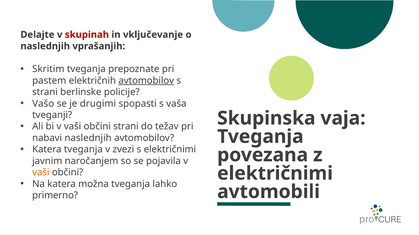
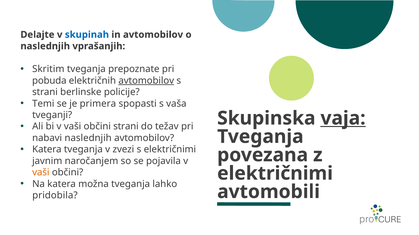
skupinah colour: red -> blue
in vključevanje: vključevanje -> avtomobilov
pastem: pastem -> pobuda
Vašo: Vašo -> Temi
drugimi: drugimi -> primera
vaja underline: none -> present
primerno: primerno -> pridobila
